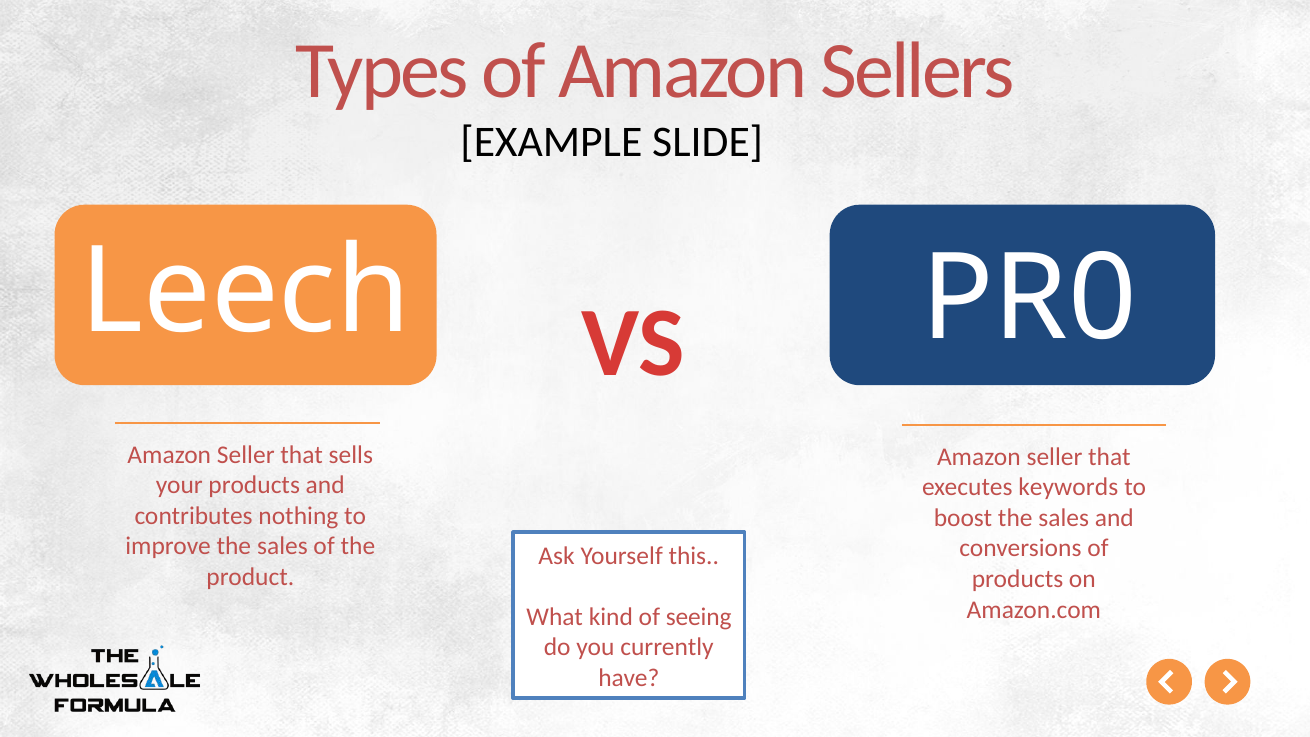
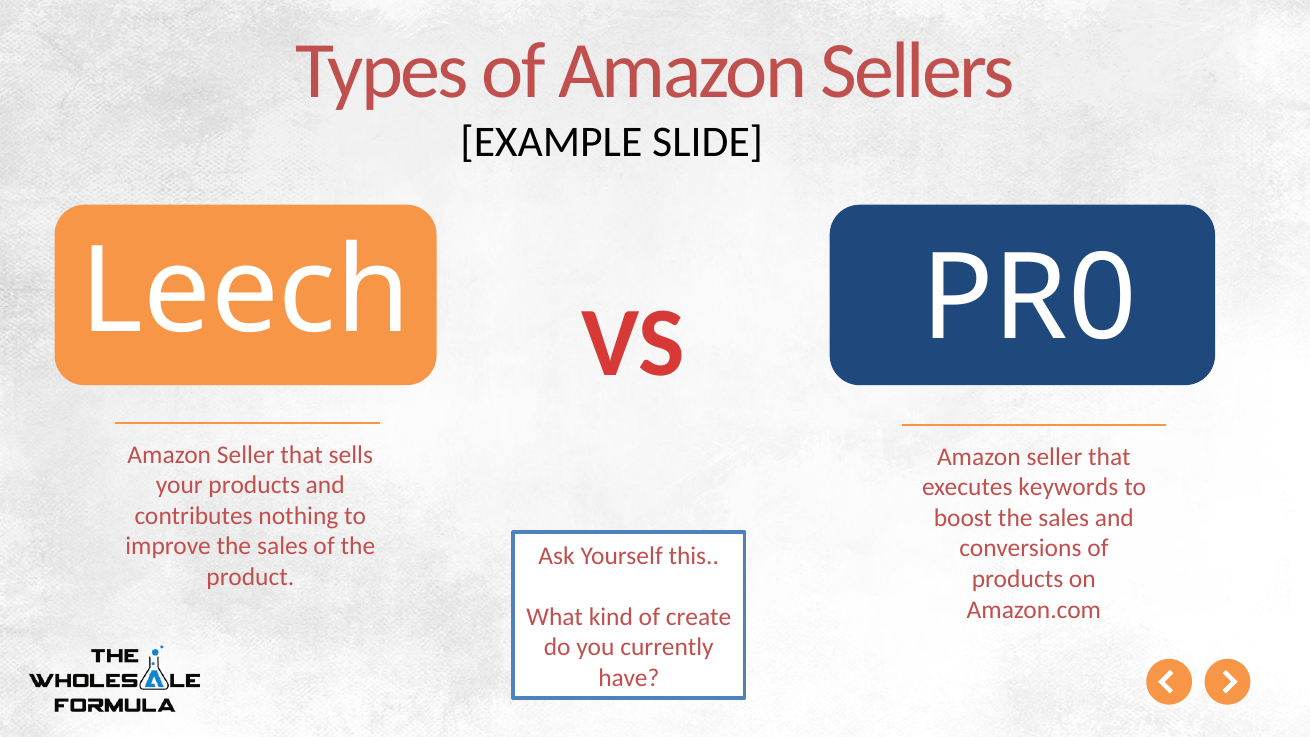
seeing: seeing -> create
